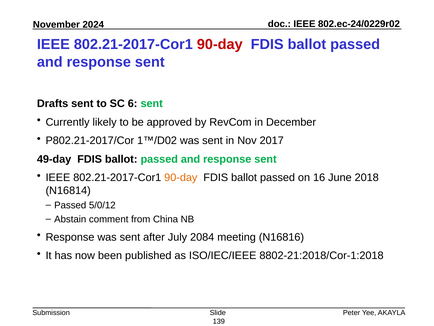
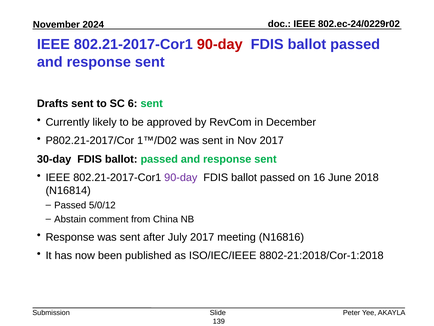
49-day: 49-day -> 30-day
90-day at (181, 177) colour: orange -> purple
July 2084: 2084 -> 2017
